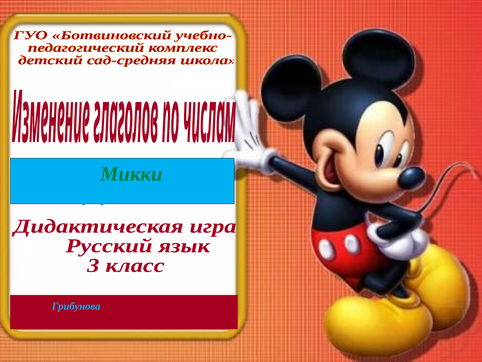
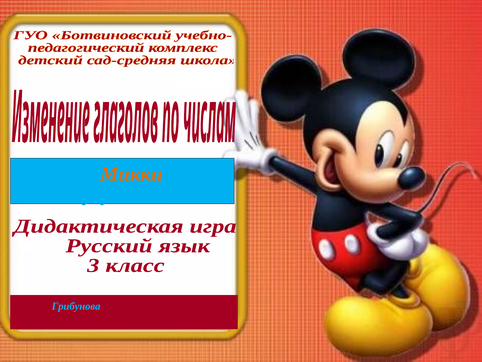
Микки colour: green -> orange
